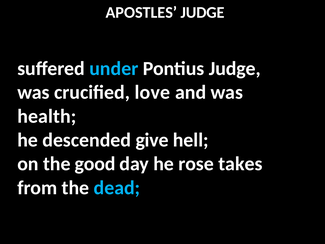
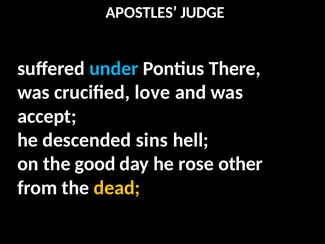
Pontius Judge: Judge -> There
health: health -> accept
give: give -> sins
takes: takes -> other
dead colour: light blue -> yellow
